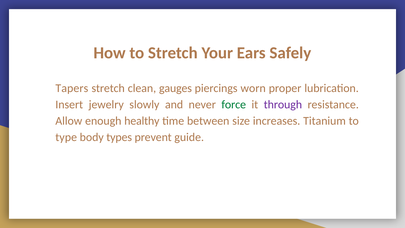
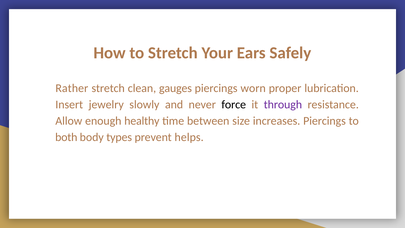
Tapers: Tapers -> Rather
force colour: green -> black
increases Titanium: Titanium -> Piercings
type: type -> both
guide: guide -> helps
